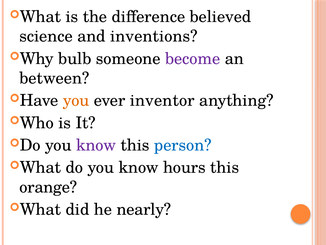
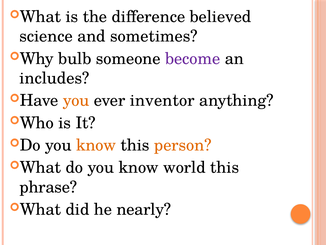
inventions: inventions -> sometimes
between: between -> includes
know at (96, 145) colour: purple -> orange
person colour: blue -> orange
hours: hours -> world
orange: orange -> phrase
